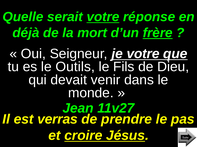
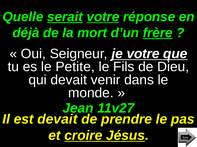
serait underline: none -> present
Outils: Outils -> Petite
est verras: verras -> devait
